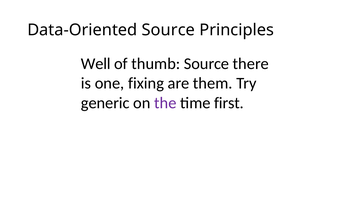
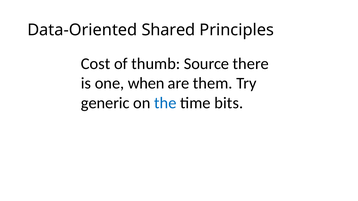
Data-Oriented Source: Source -> Shared
Well: Well -> Cost
fixing: fixing -> when
the colour: purple -> blue
first: first -> bits
